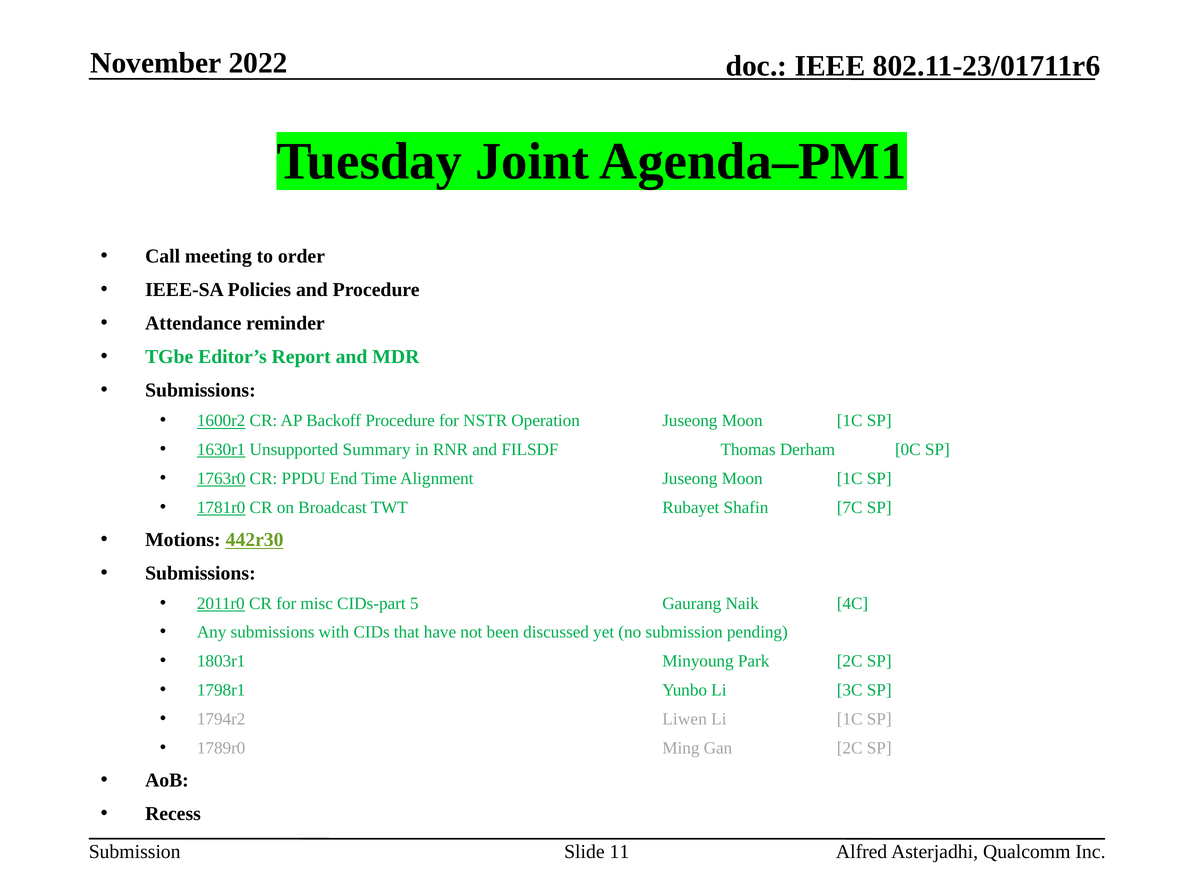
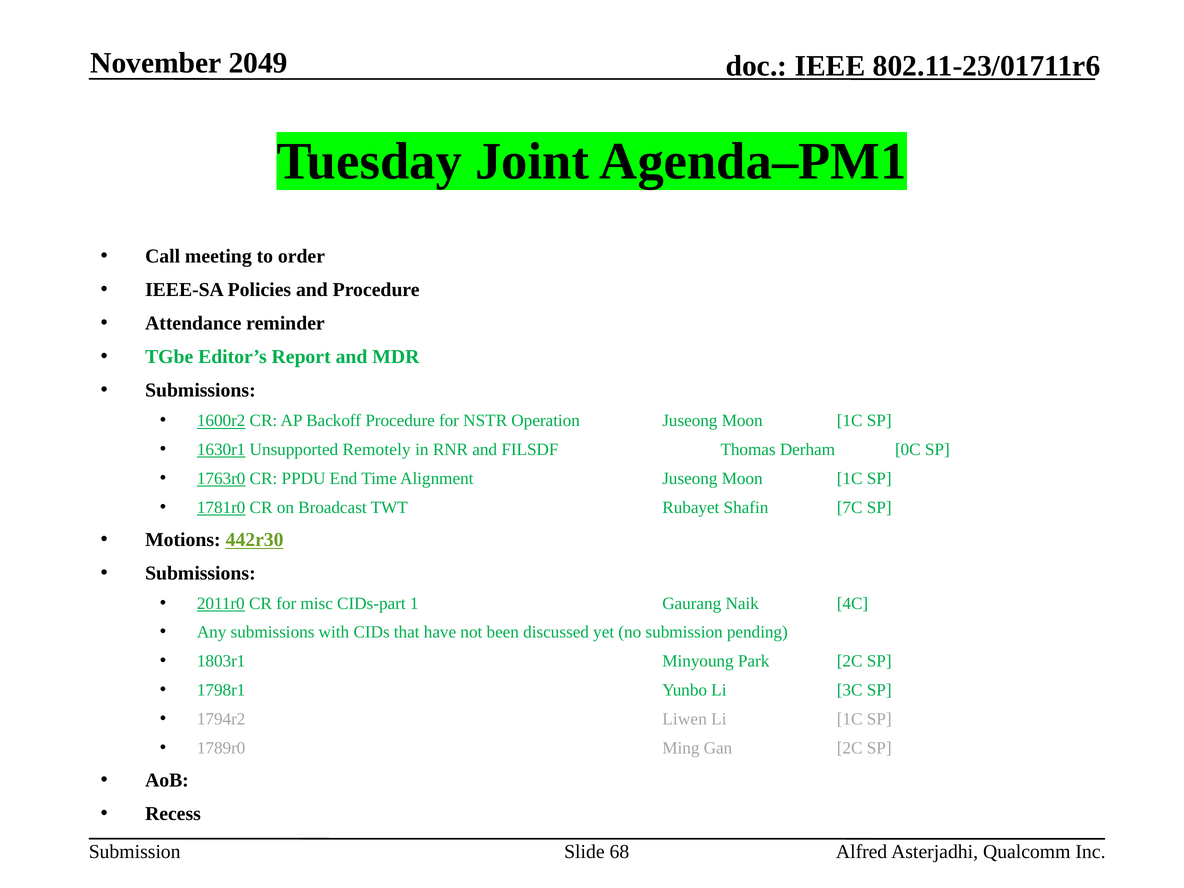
2022: 2022 -> 2049
Summary: Summary -> Remotely
5: 5 -> 1
11: 11 -> 68
